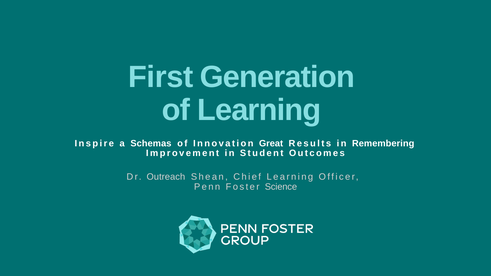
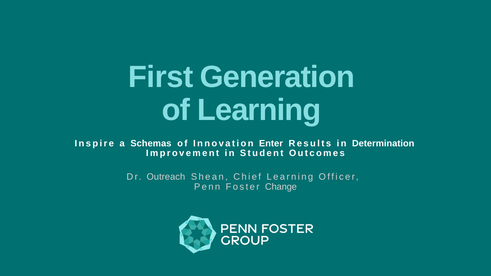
Great: Great -> Enter
Remembering: Remembering -> Determination
Science: Science -> Change
